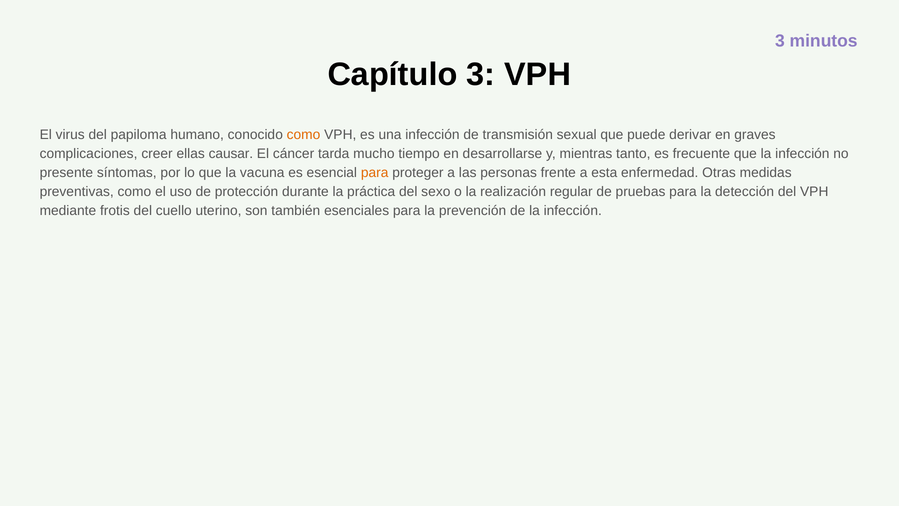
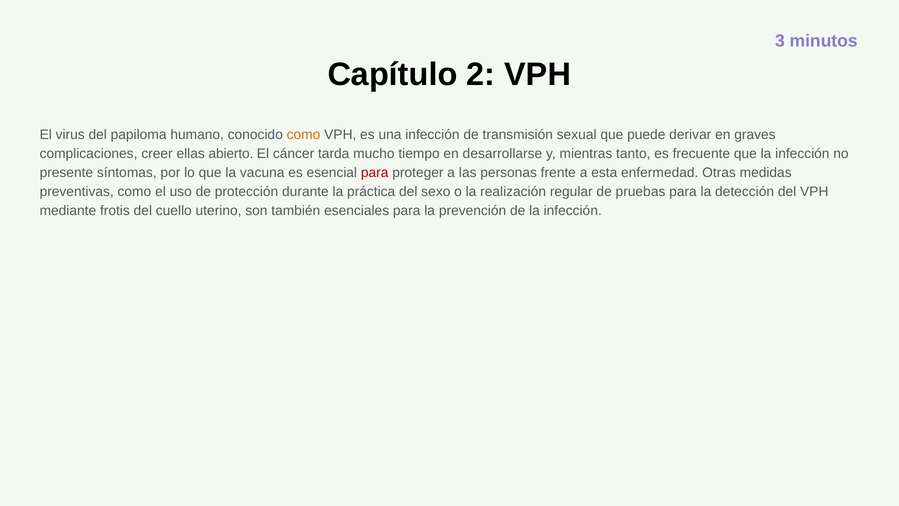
Capítulo 3: 3 -> 2
causar: causar -> abierto
para at (375, 172) colour: orange -> red
